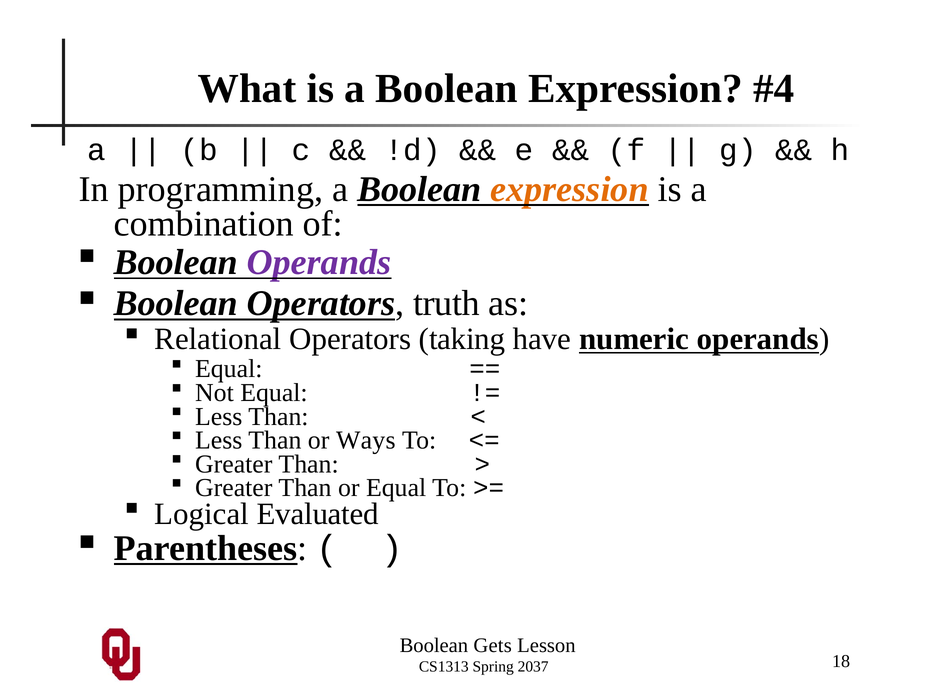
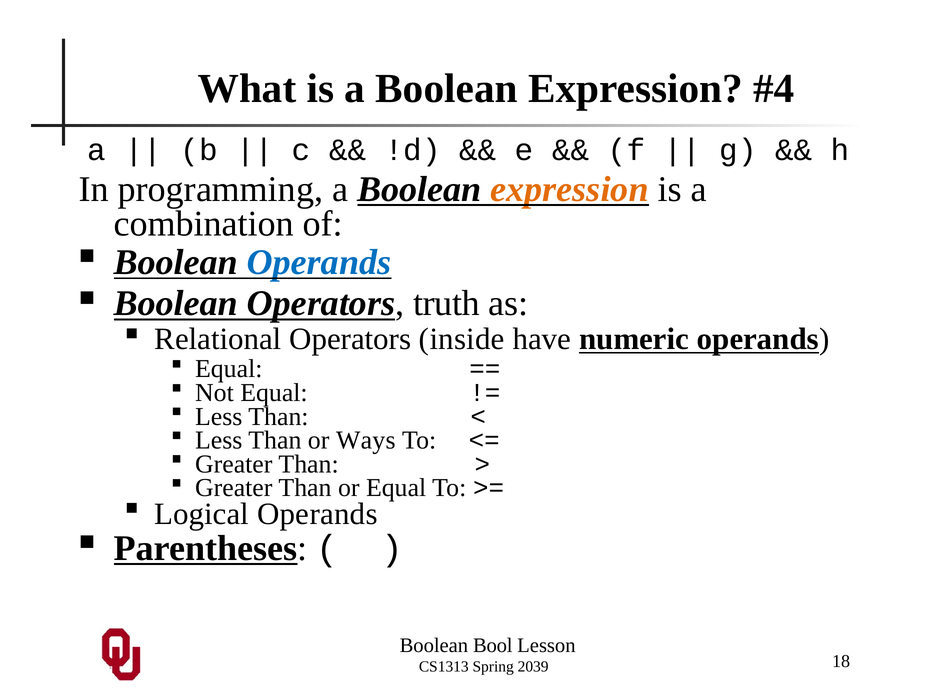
Operands at (319, 262) colour: purple -> blue
taking: taking -> inside
Logical Evaluated: Evaluated -> Operands
Gets: Gets -> Bool
2037: 2037 -> 2039
